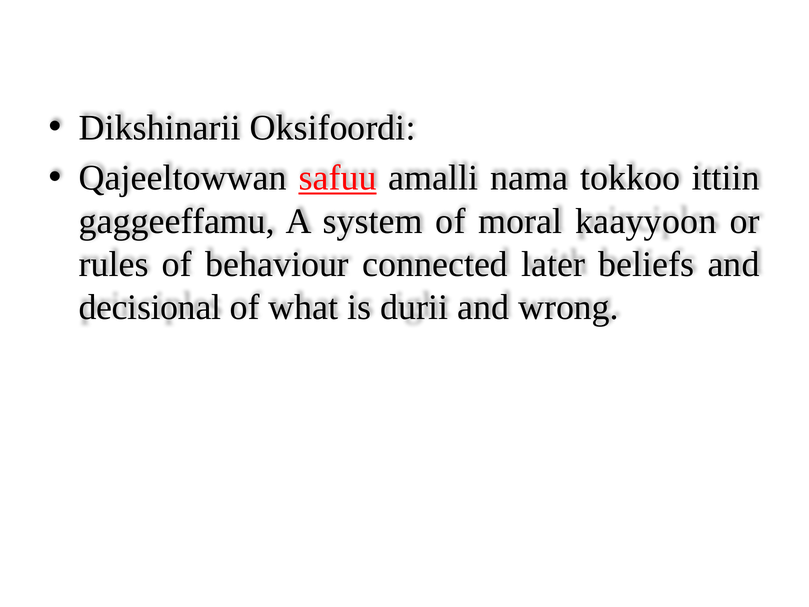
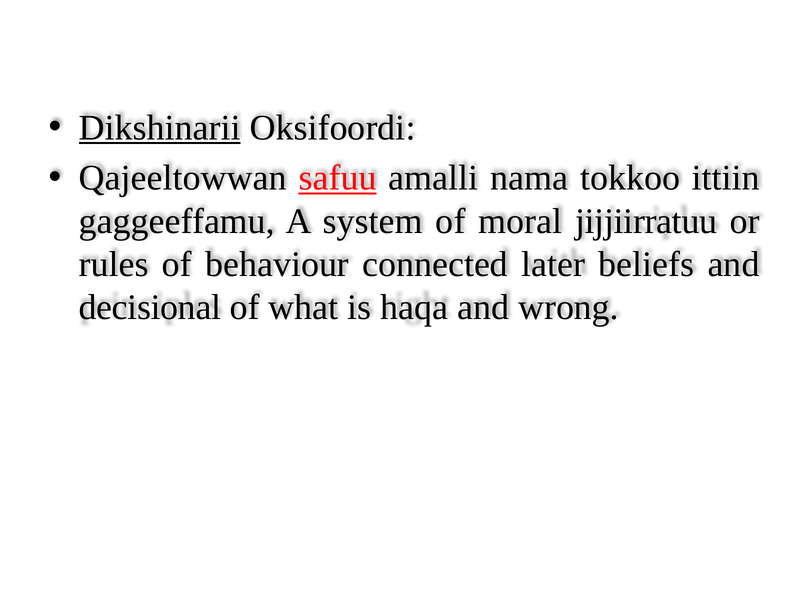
Dikshinarii underline: none -> present
kaayyoon: kaayyoon -> jijjiirratuu
durii: durii -> haqa
